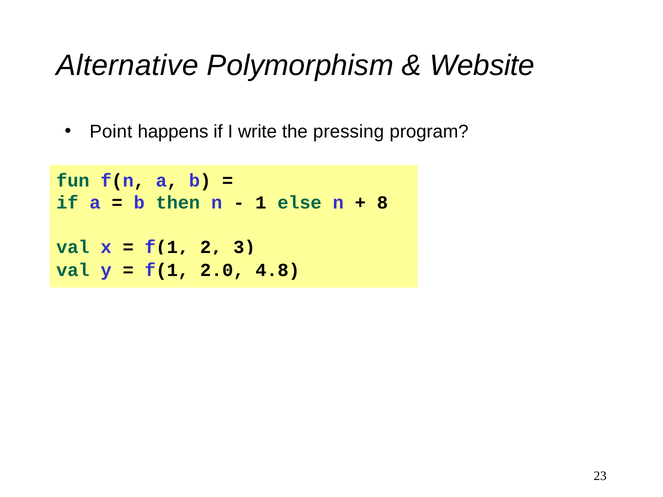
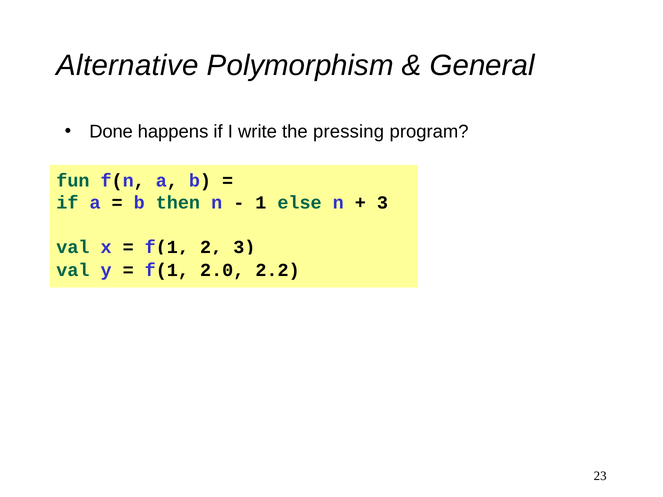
Website: Website -> General
Point: Point -> Done
8 at (382, 203): 8 -> 3
4.8: 4.8 -> 2.2
